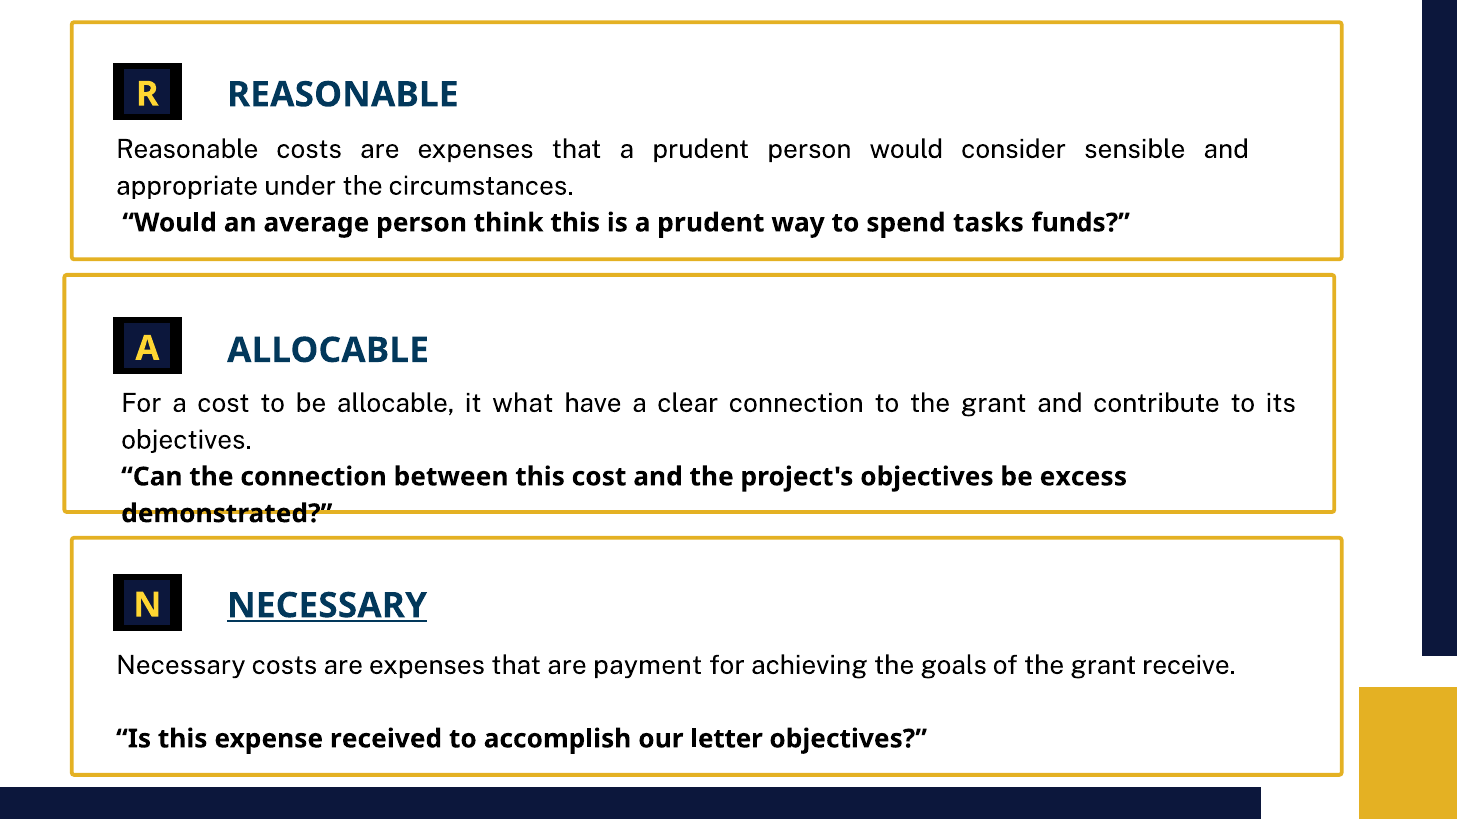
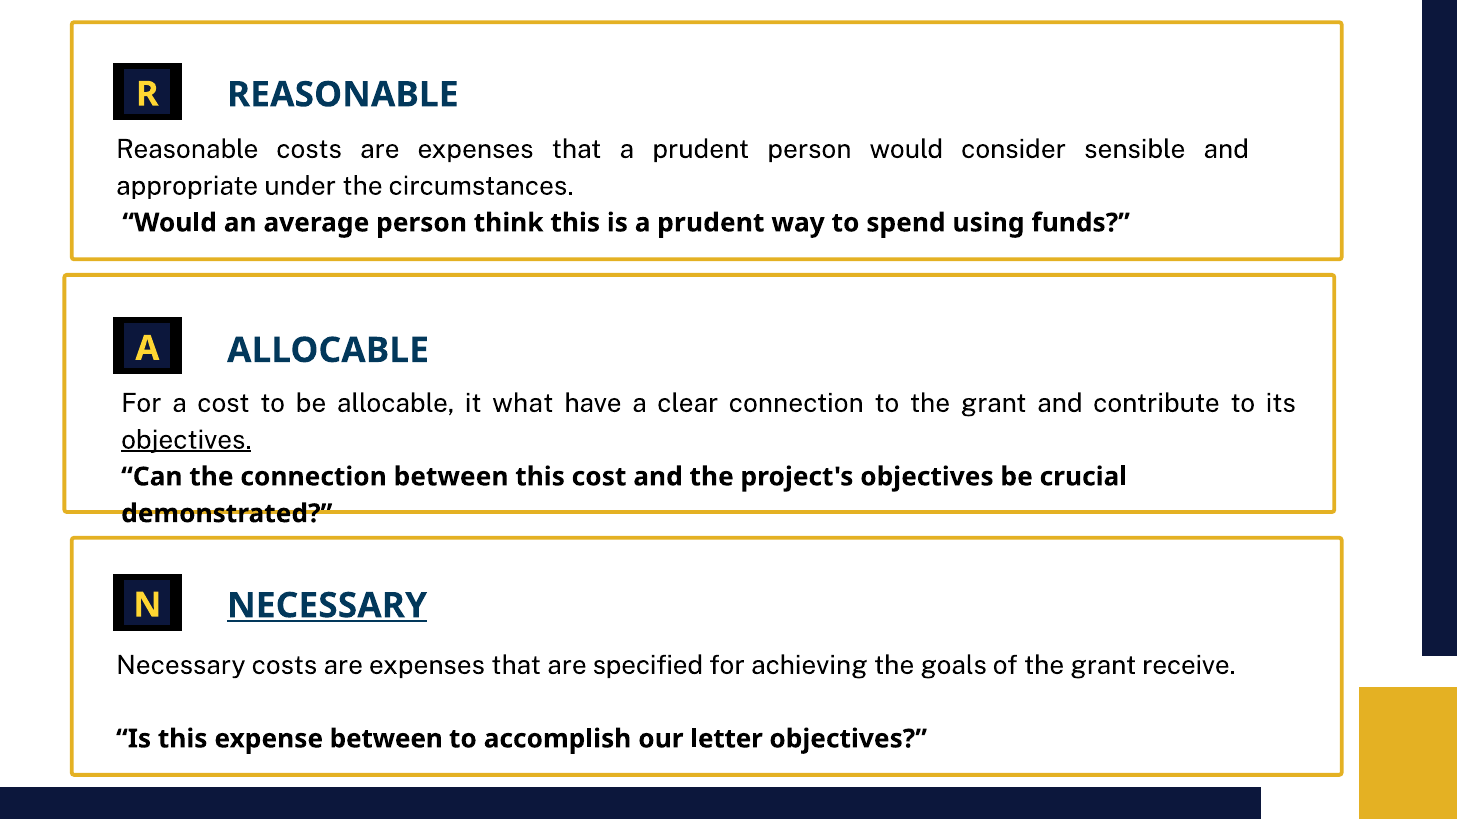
tasks: tasks -> using
objectives at (186, 440) underline: none -> present
excess: excess -> crucial
payment: payment -> specified
expense received: received -> between
